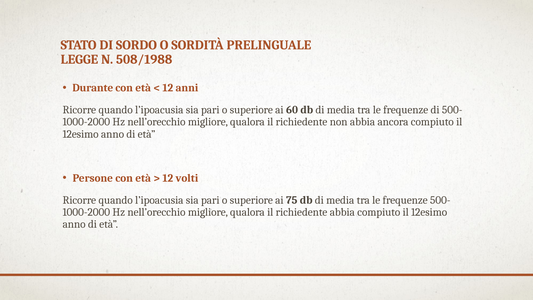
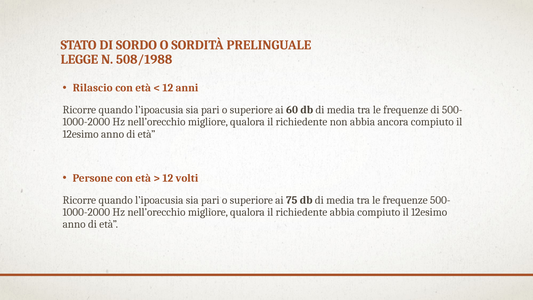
Durante: Durante -> Rilascio
